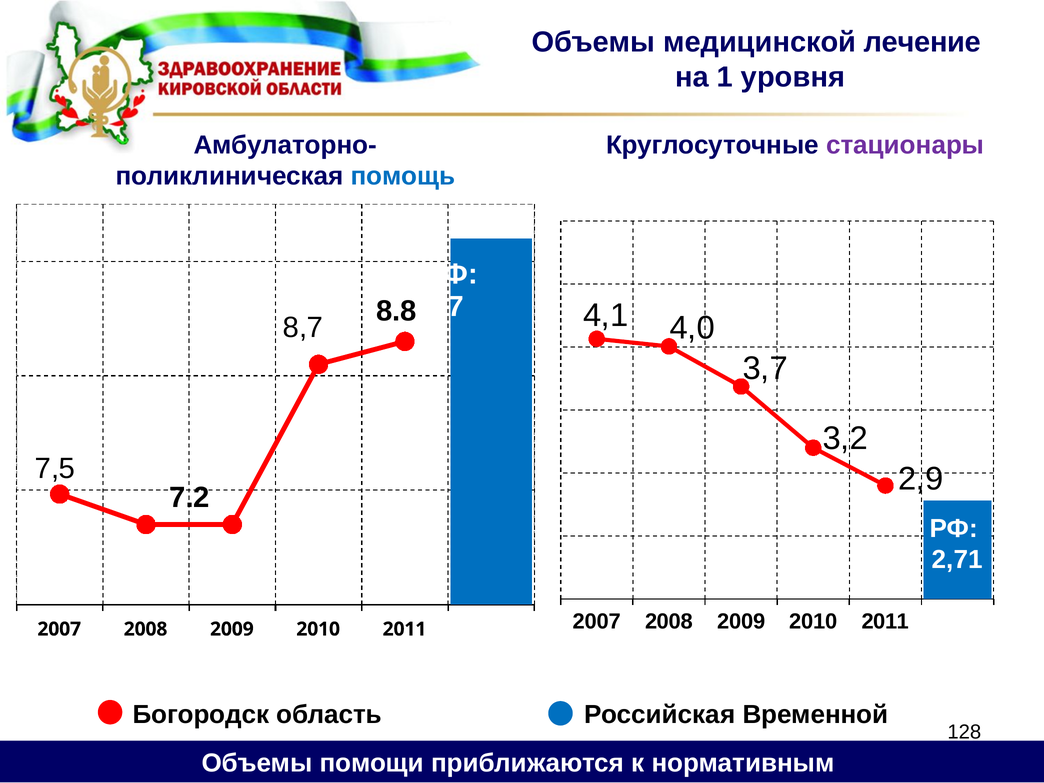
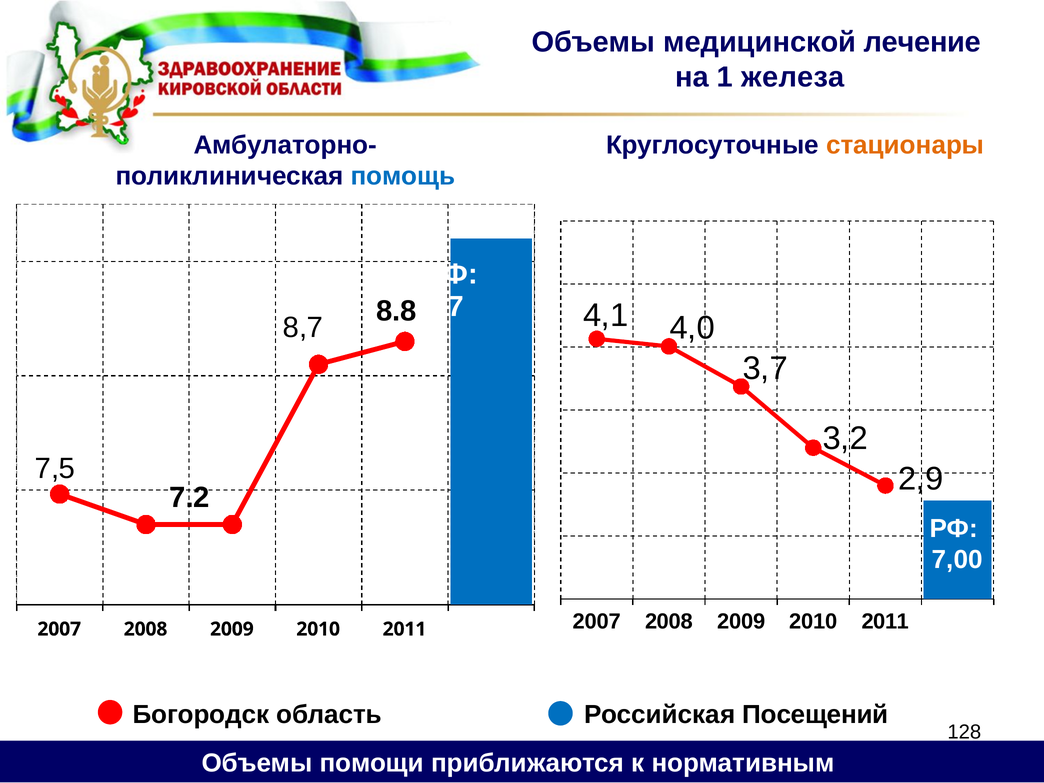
уровня: уровня -> железа
стационары colour: purple -> orange
2,71: 2,71 -> 7,00
Временной: Временной -> Посещений
